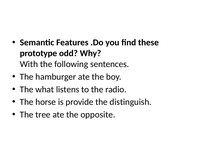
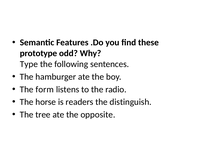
With: With -> Type
what: what -> form
provide: provide -> readers
